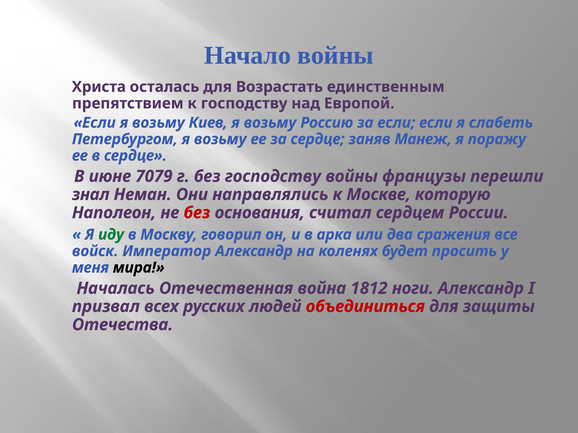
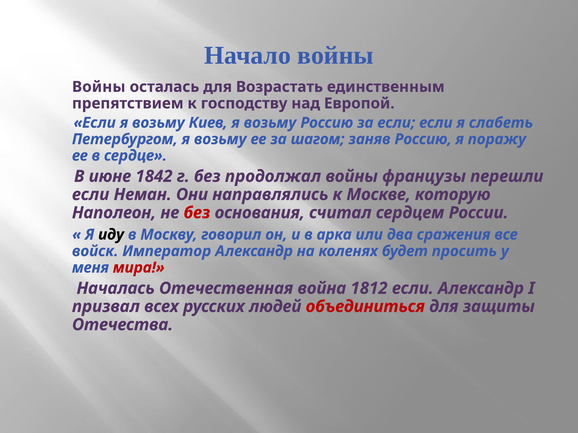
Христа at (99, 87): Христа -> Войны
за сердце: сердце -> шагом
заняв Манеж: Манеж -> Россию
7079: 7079 -> 1842
без господству: господству -> продолжал
знал at (91, 195): знал -> если
иду colour: green -> black
мира colour: black -> red
1812 ноги: ноги -> если
